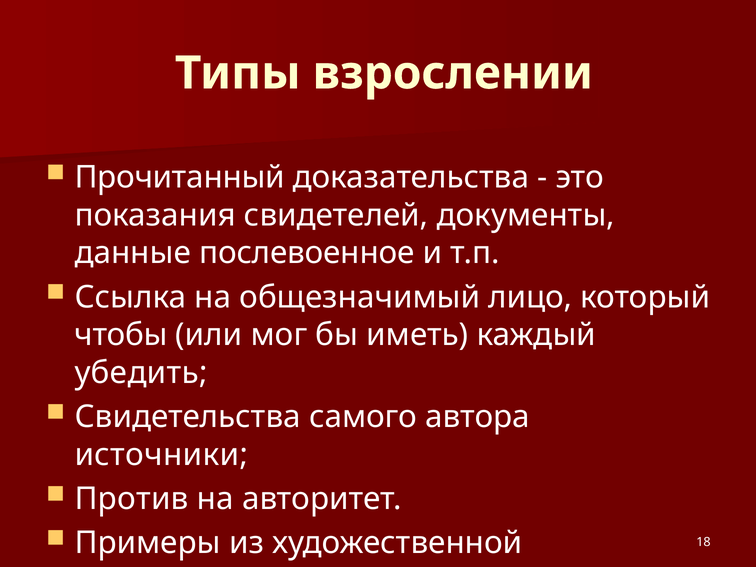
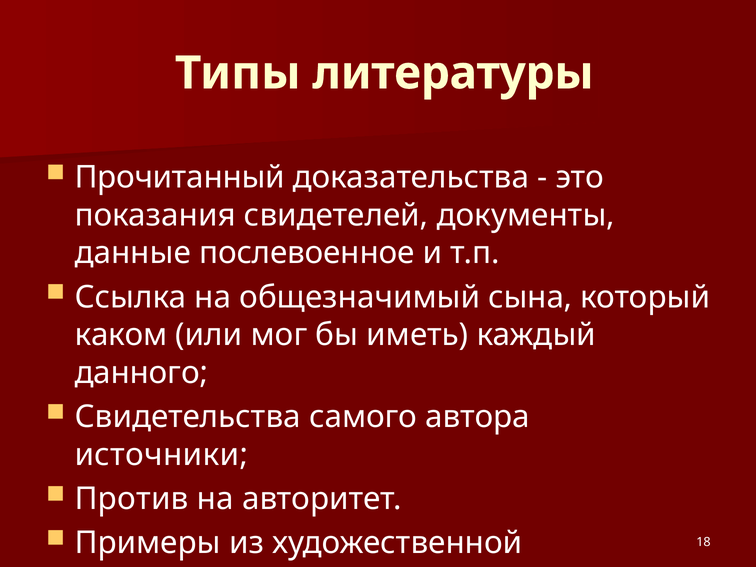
Типы взрослении: взрослении -> литературы
лицо: лицо -> сына
чтобы: чтобы -> каком
убедить: убедить -> данного
